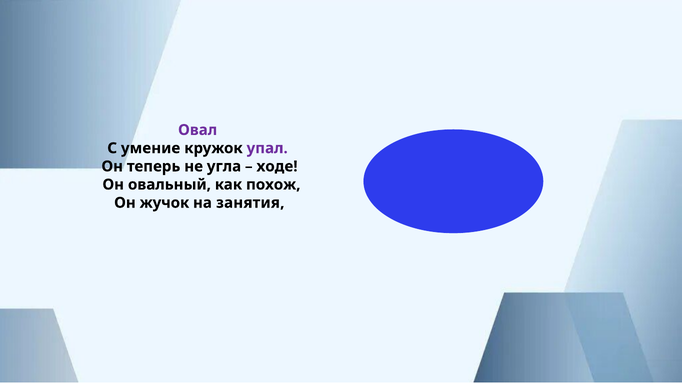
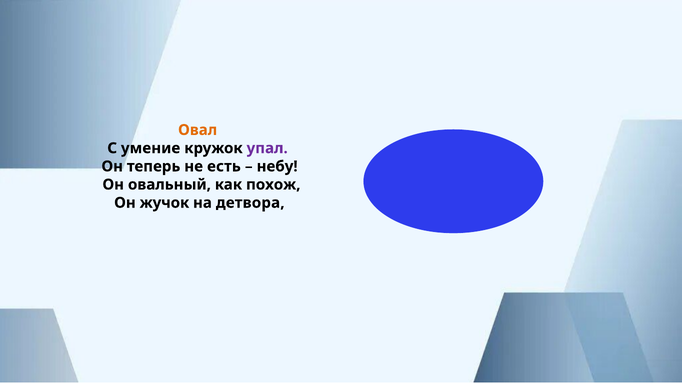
Овал colour: purple -> orange
угла: угла -> есть
ходе: ходе -> небу
занятия: занятия -> детвора
